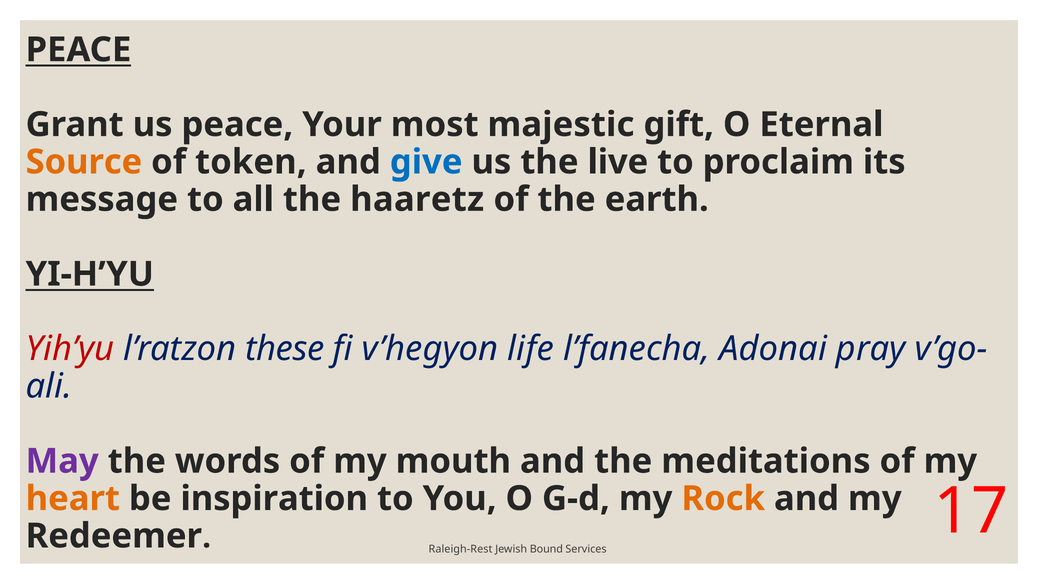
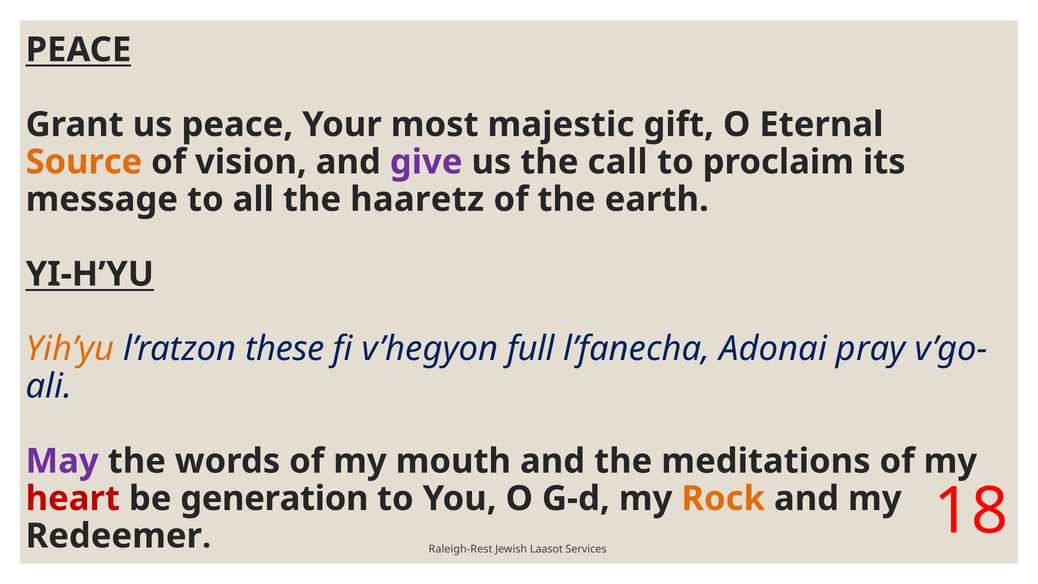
token: token -> vision
give colour: blue -> purple
live: live -> call
Yih’yu colour: red -> orange
life: life -> full
heart colour: orange -> red
inspiration: inspiration -> generation
17: 17 -> 18
Bound: Bound -> Laasot
